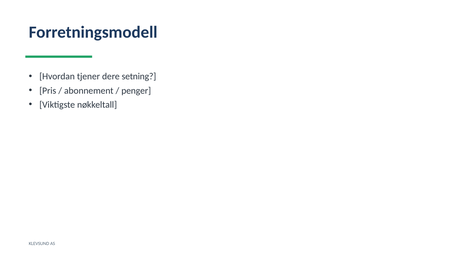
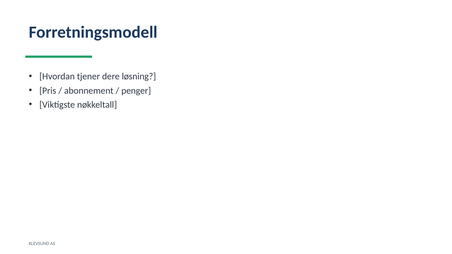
setning: setning -> løsning
